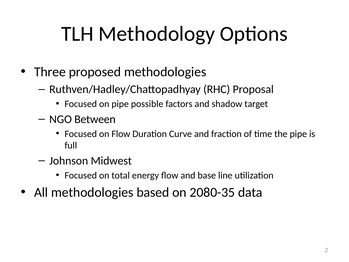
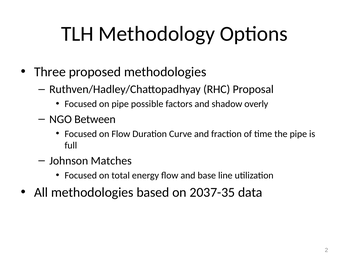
target: target -> overly
Midwest: Midwest -> Matches
2080-35: 2080-35 -> 2037-35
